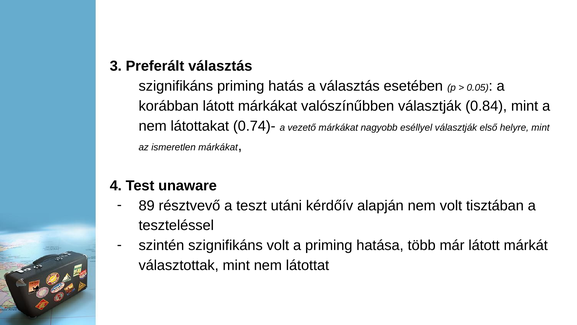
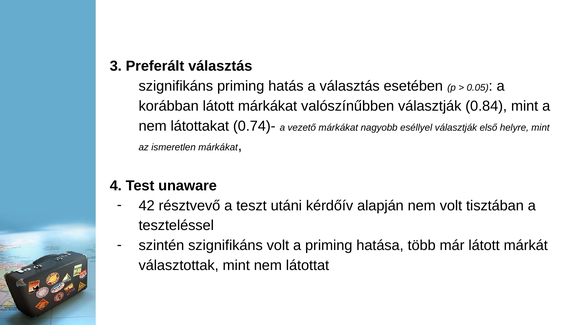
89: 89 -> 42
